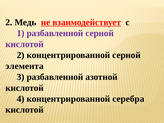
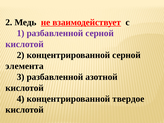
серебра: серебра -> твердое
